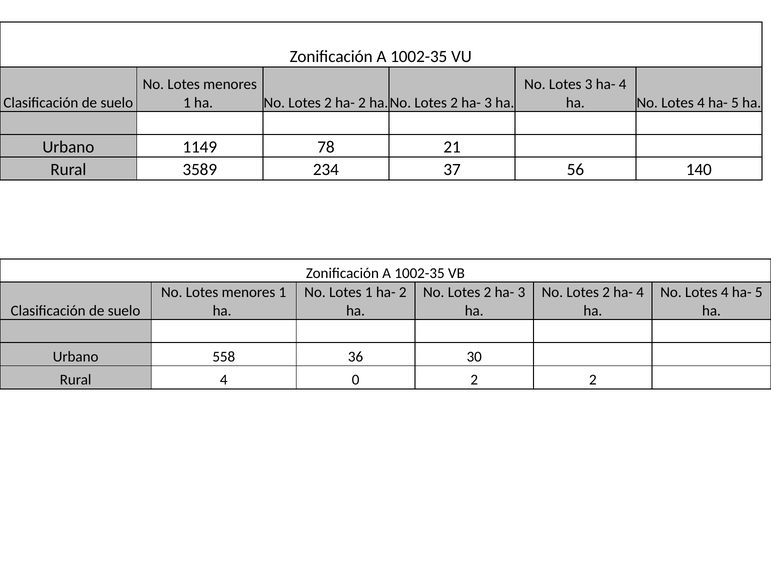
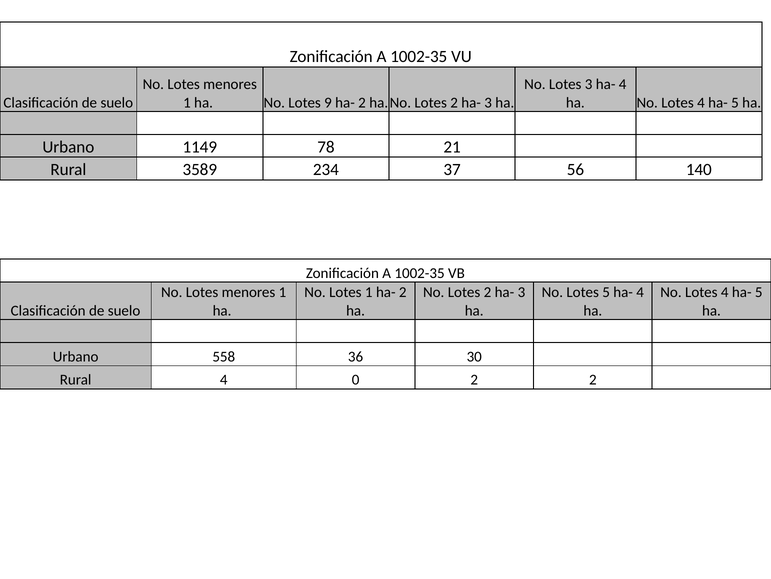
2 at (328, 103): 2 -> 9
2 at (606, 292): 2 -> 5
